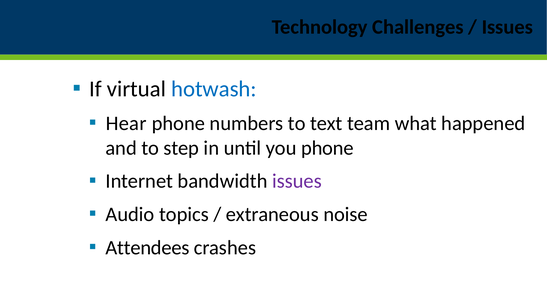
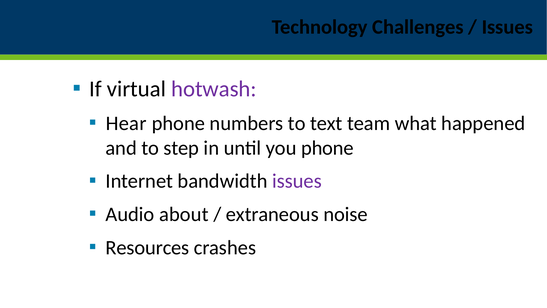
hotwash colour: blue -> purple
topics: topics -> about
Attendees: Attendees -> Resources
